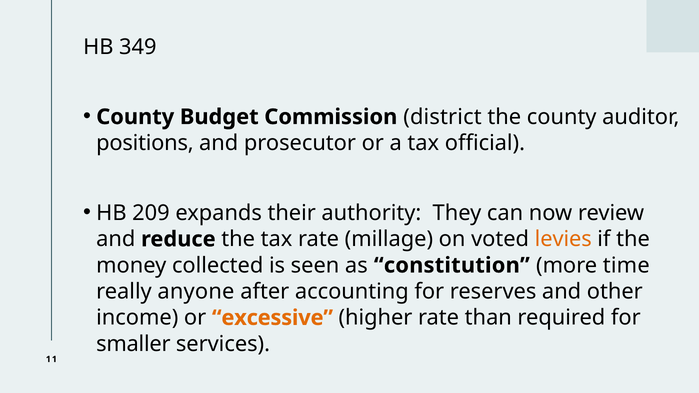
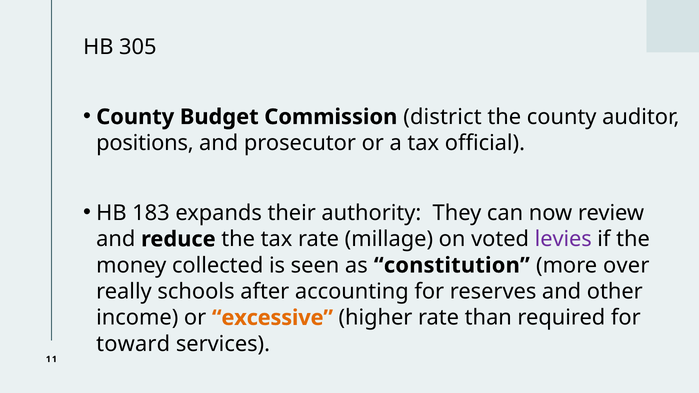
349: 349 -> 305
209: 209 -> 183
levies colour: orange -> purple
time: time -> over
anyone: anyone -> schools
smaller: smaller -> toward
